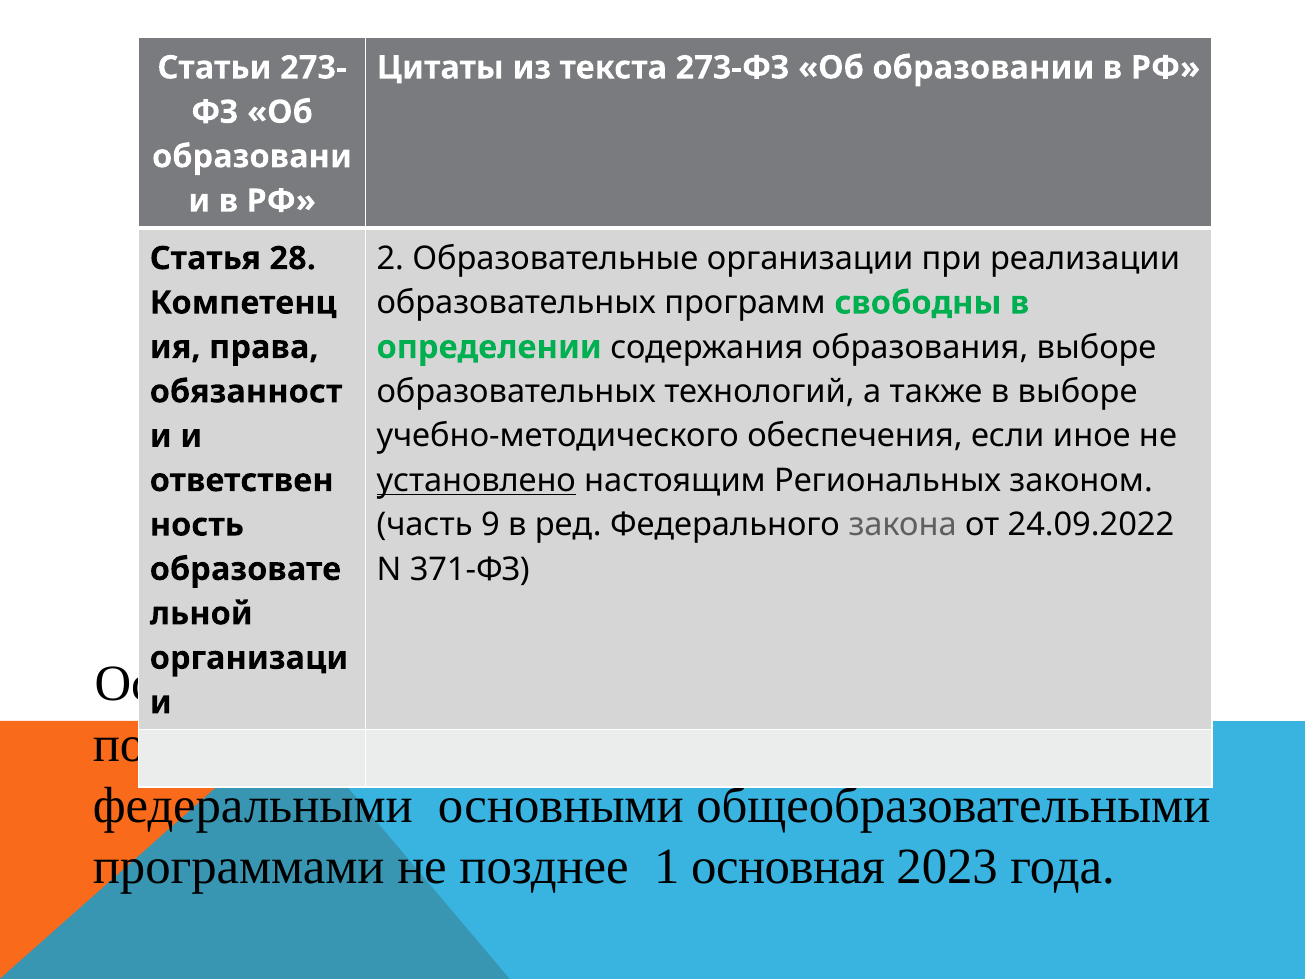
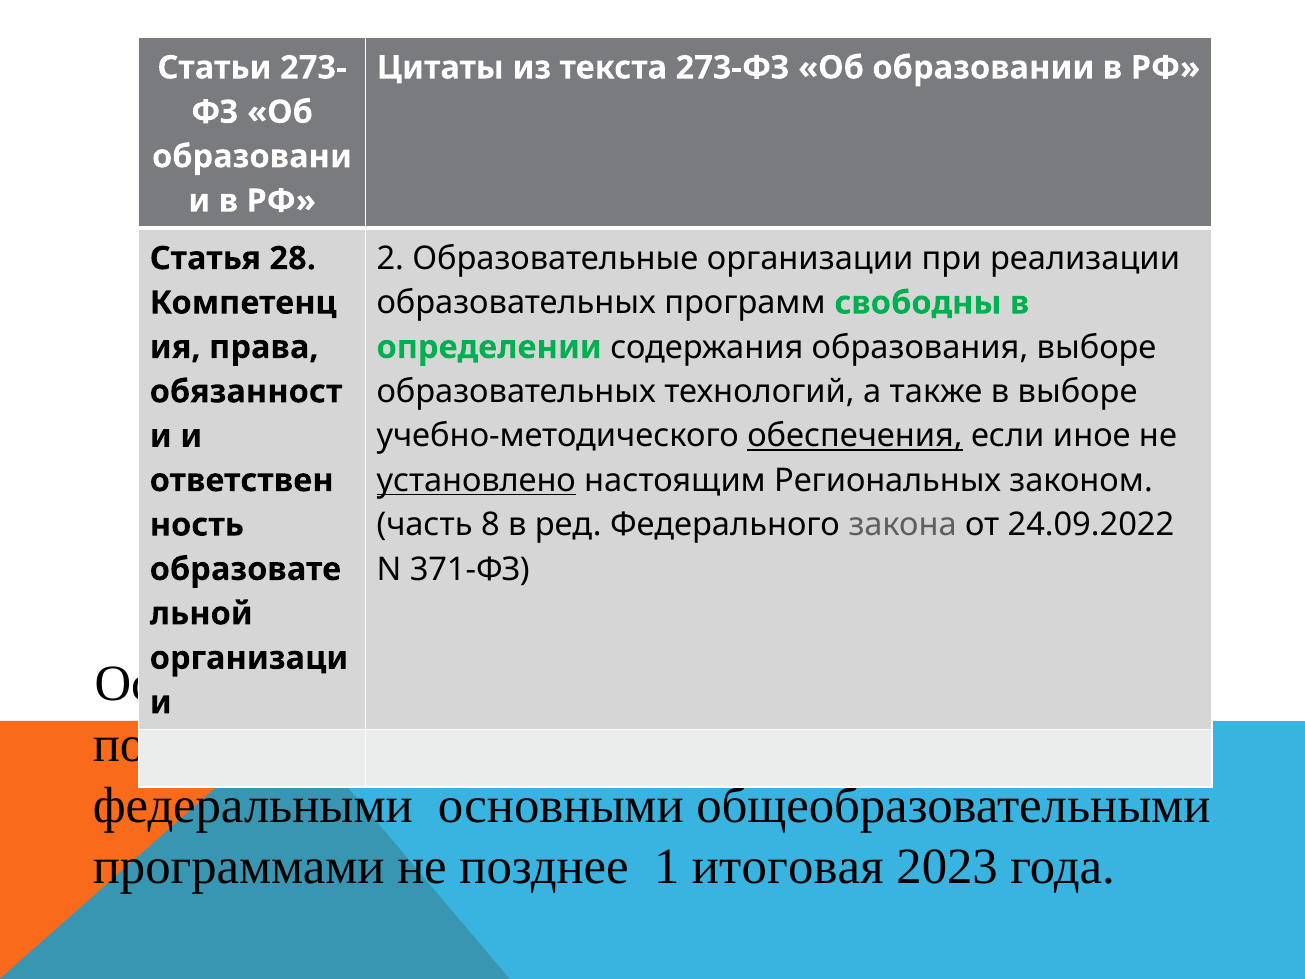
обеспечения underline: none -> present
9: 9 -> 8
основная: основная -> итоговая
